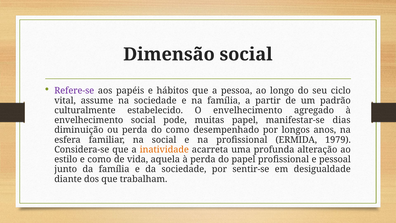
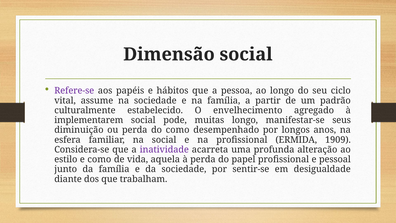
envelhecimento at (89, 120): envelhecimento -> implementarem
muitas papel: papel -> longo
dias: dias -> seus
1979: 1979 -> 1909
inatividade colour: orange -> purple
